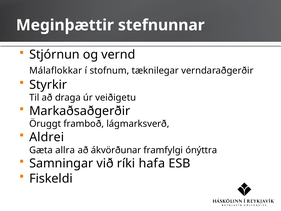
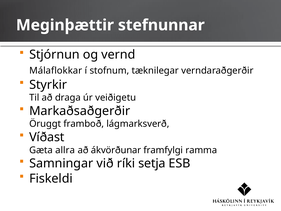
Aldrei: Aldrei -> Víðast
ónýttra: ónýttra -> ramma
hafa: hafa -> setja
